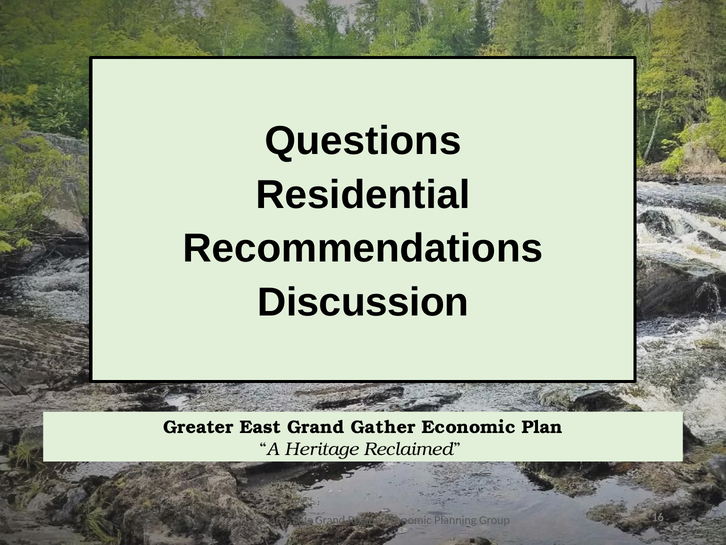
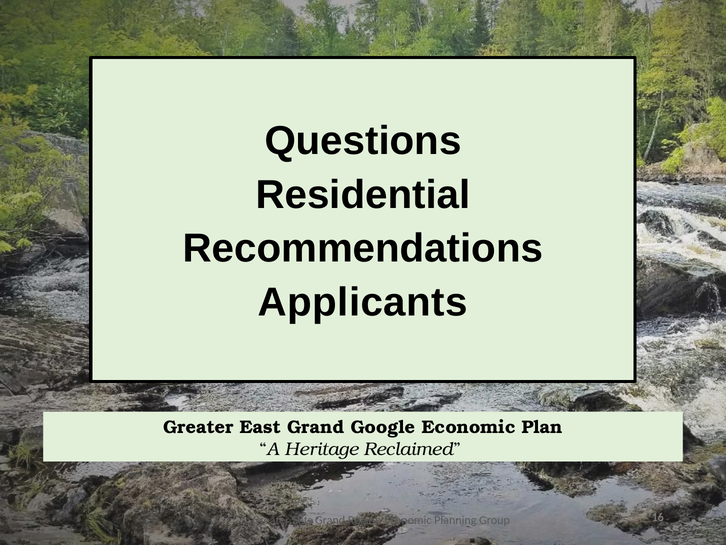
Discussion: Discussion -> Applicants
Gather: Gather -> Google
